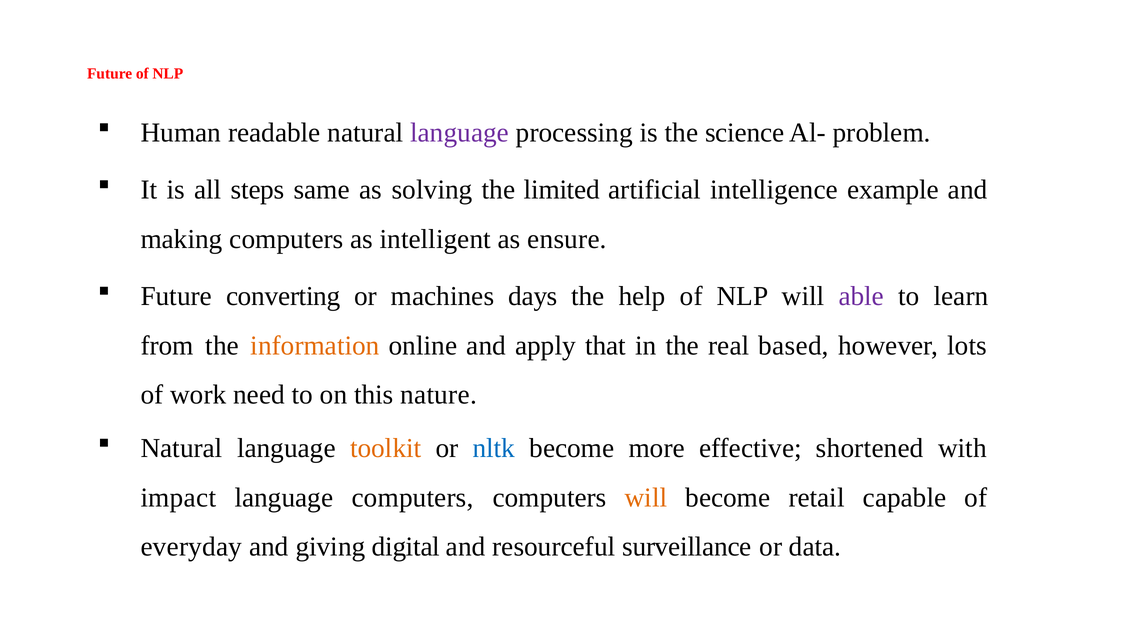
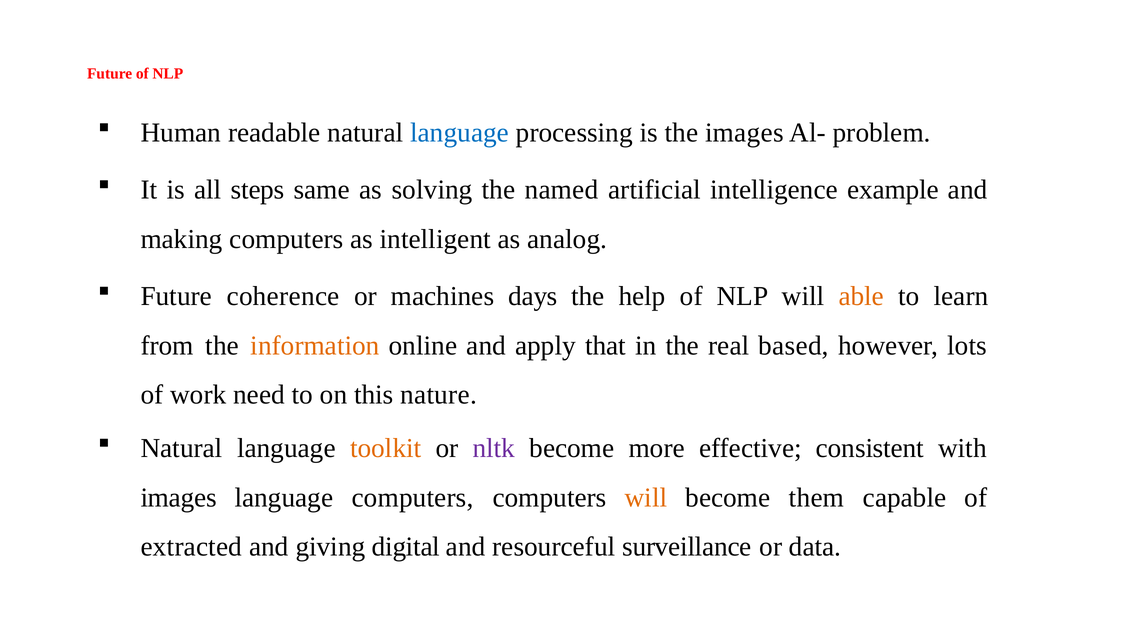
language at (460, 133) colour: purple -> blue
the science: science -> images
limited: limited -> named
ensure: ensure -> analog
converting: converting -> coherence
able colour: purple -> orange
nltk colour: blue -> purple
shortened: shortened -> consistent
impact at (178, 497): impact -> images
retail: retail -> them
everyday: everyday -> extracted
